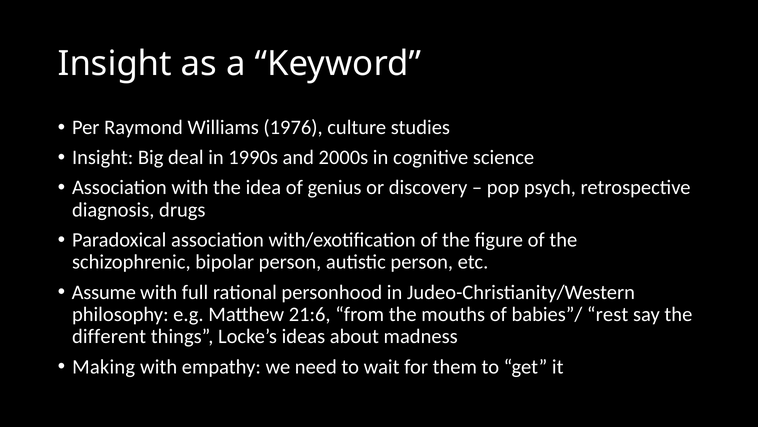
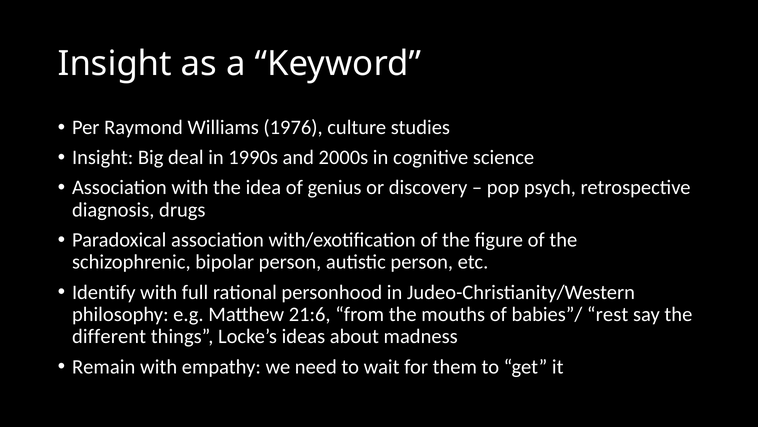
Assume: Assume -> Identify
Making: Making -> Remain
